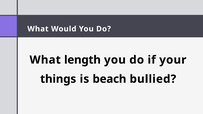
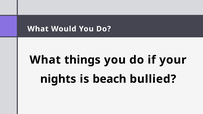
length: length -> things
things: things -> nights
